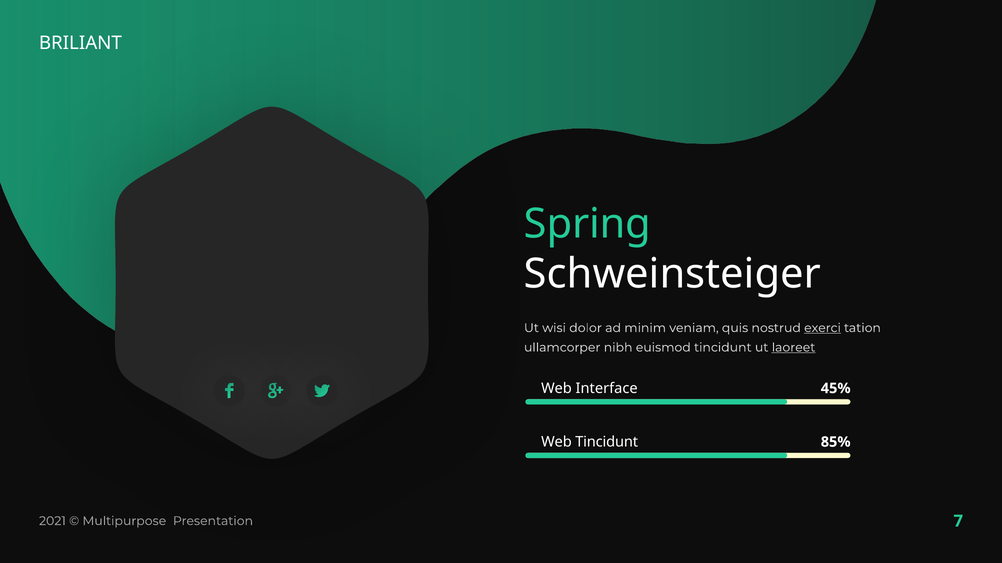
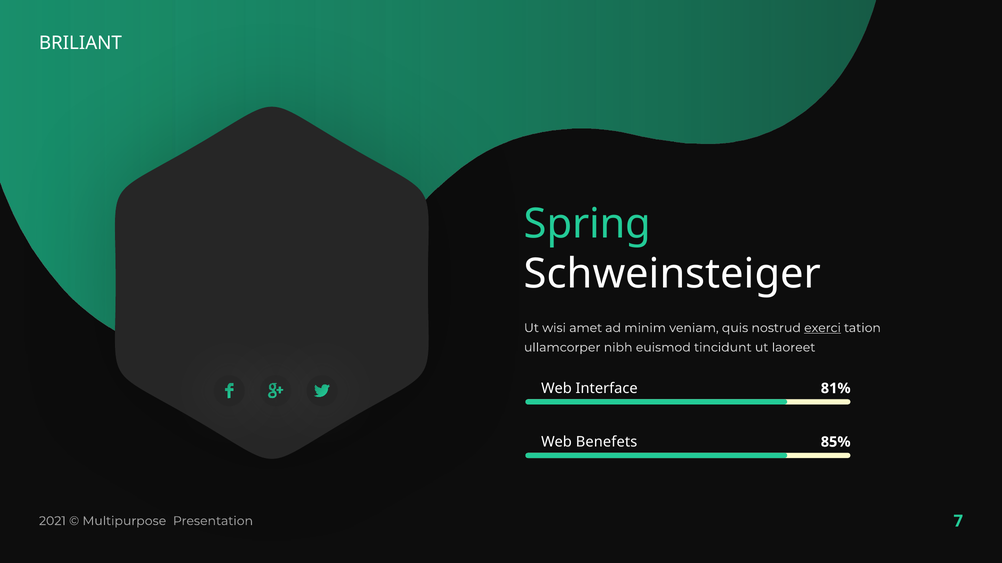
dolor: dolor -> amet
laoreet underline: present -> none
45%: 45% -> 81%
Web Tincidunt: Tincidunt -> Benefets
